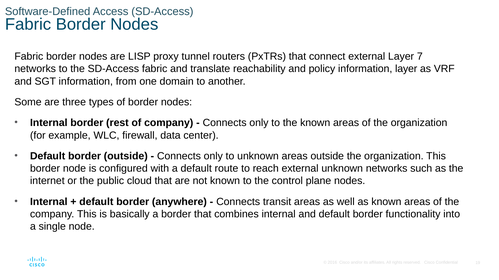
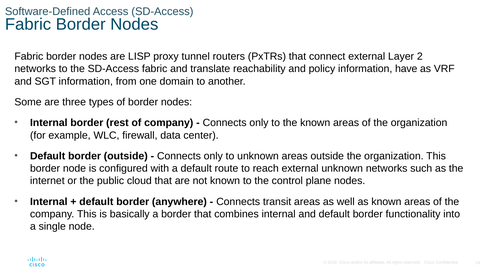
7: 7 -> 2
information layer: layer -> have
